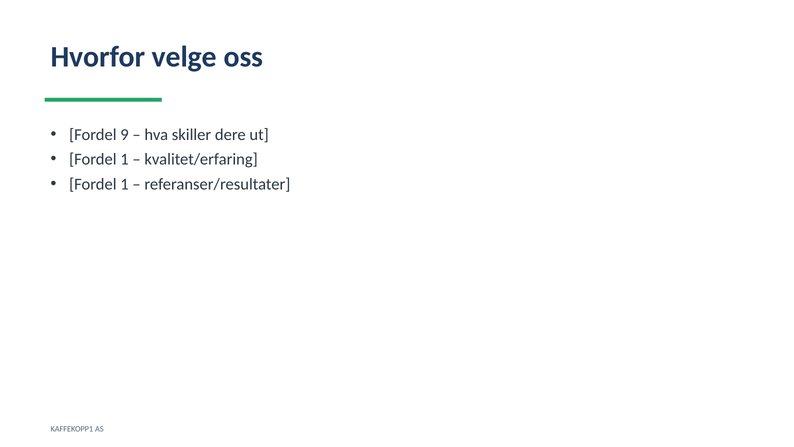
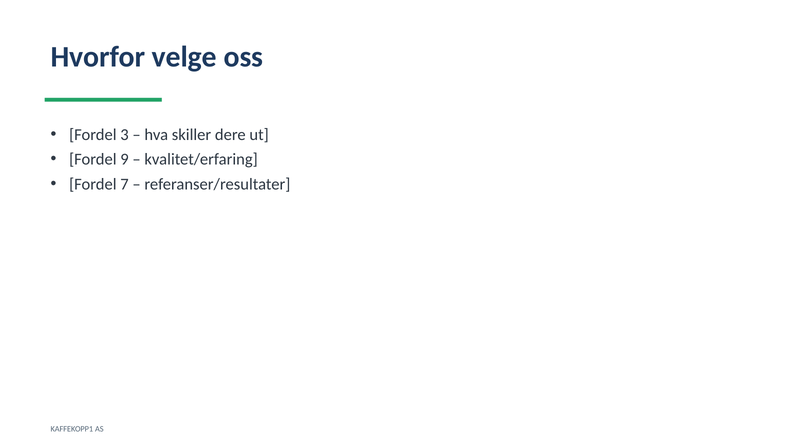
9: 9 -> 3
1 at (125, 159): 1 -> 9
1 at (125, 184): 1 -> 7
